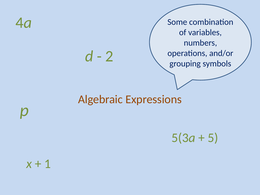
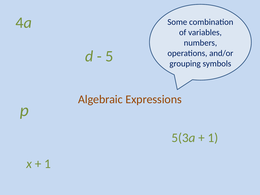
2: 2 -> 5
5 at (213, 138): 5 -> 1
